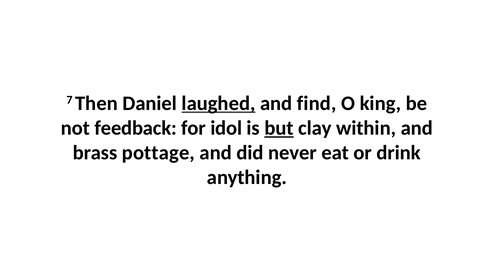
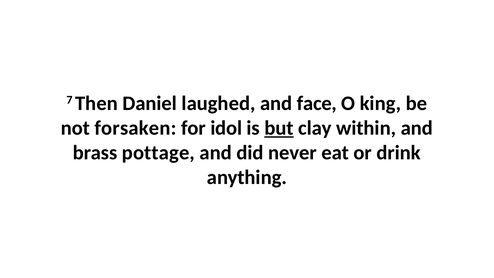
laughed underline: present -> none
find: find -> face
feedback: feedback -> forsaken
